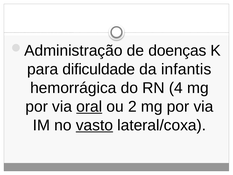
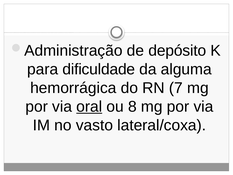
doenças: doenças -> depósito
infantis: infantis -> alguma
4: 4 -> 7
2: 2 -> 8
vasto underline: present -> none
